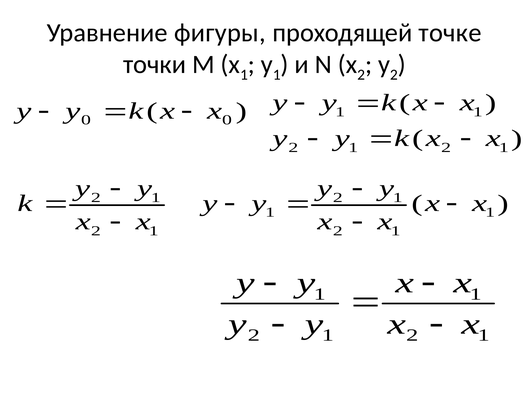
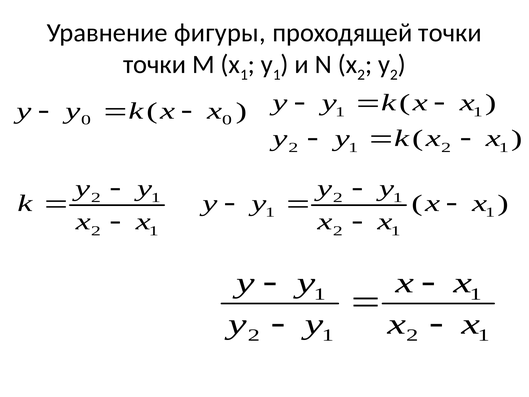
проходящей точке: точке -> точки
